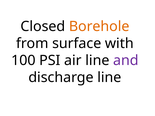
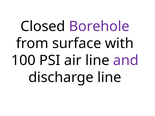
Borehole colour: orange -> purple
